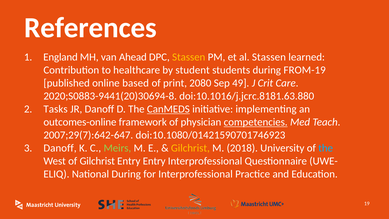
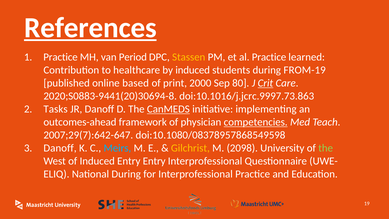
References underline: none -> present
England at (60, 57): England -> Practice
Ahead: Ahead -> Period
al Stassen: Stassen -> Practice
by student: student -> induced
2080: 2080 -> 2000
49: 49 -> 80
Crit underline: none -> present
doi:10.1016/j.jcrc.8181.63.880: doi:10.1016/j.jcrc.8181.63.880 -> doi:10.1016/j.jcrc.9997.73.863
outcomes-online: outcomes-online -> outcomes-ahead
doi:10.1080/01421590701746923: doi:10.1080/01421590701746923 -> doi:10.1080/08378957868549598
Meirs colour: light green -> light blue
2018: 2018 -> 2098
the at (326, 148) colour: light blue -> light green
of Gilchrist: Gilchrist -> Induced
